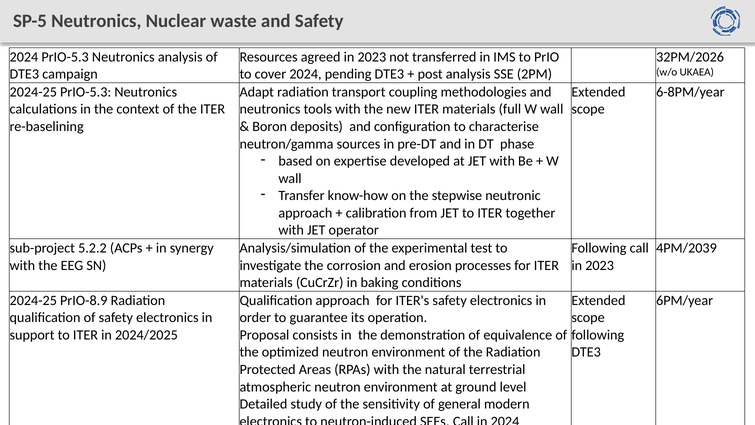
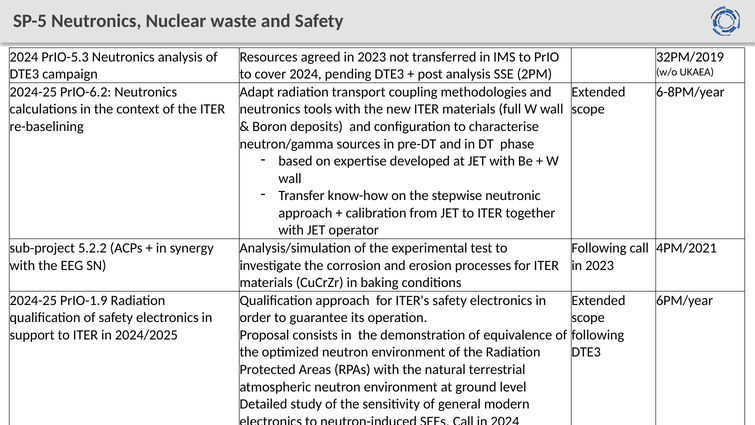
32PM/2026: 32PM/2026 -> 32PM/2019
2024-25 PrIO-5.3: PrIO-5.3 -> PrIO-6.2
4PM/2039: 4PM/2039 -> 4PM/2021
PrIO-8.9: PrIO-8.9 -> PrIO-1.9
